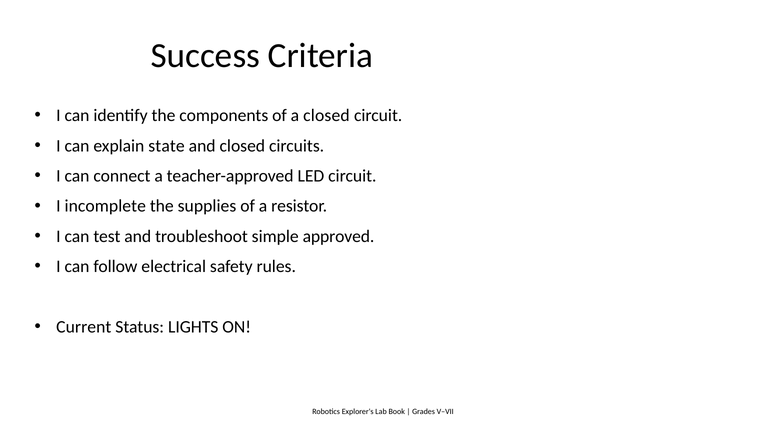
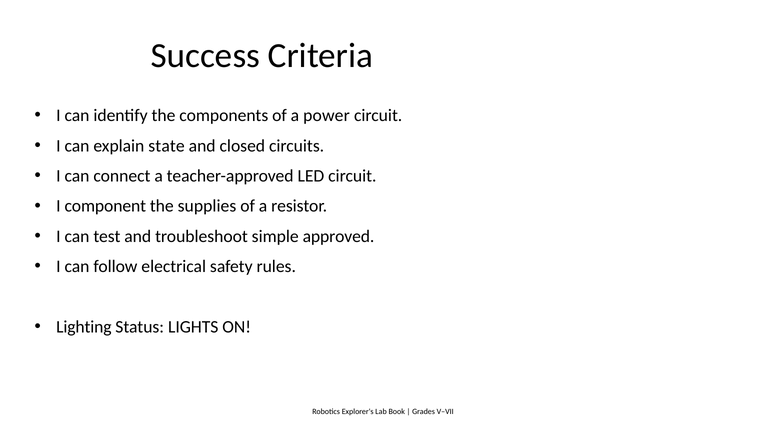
a closed: closed -> power
incomplete: incomplete -> component
Current: Current -> Lighting
